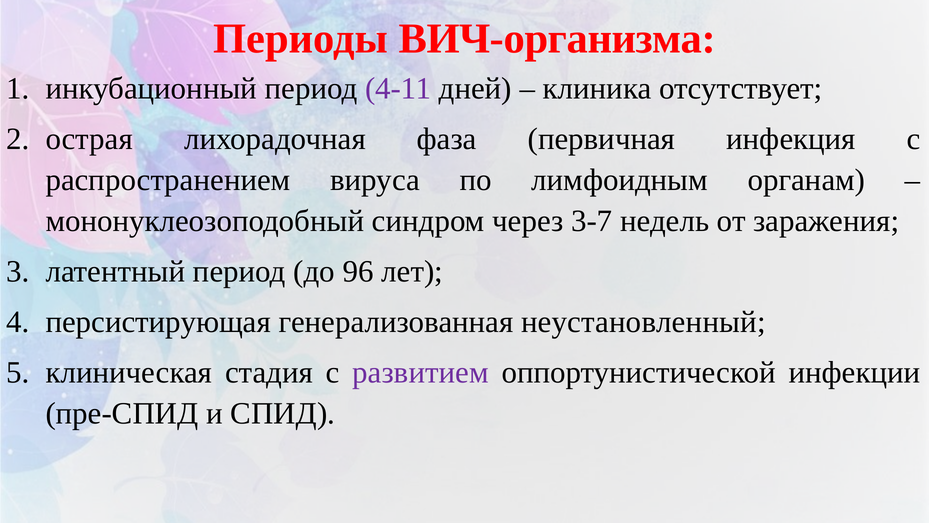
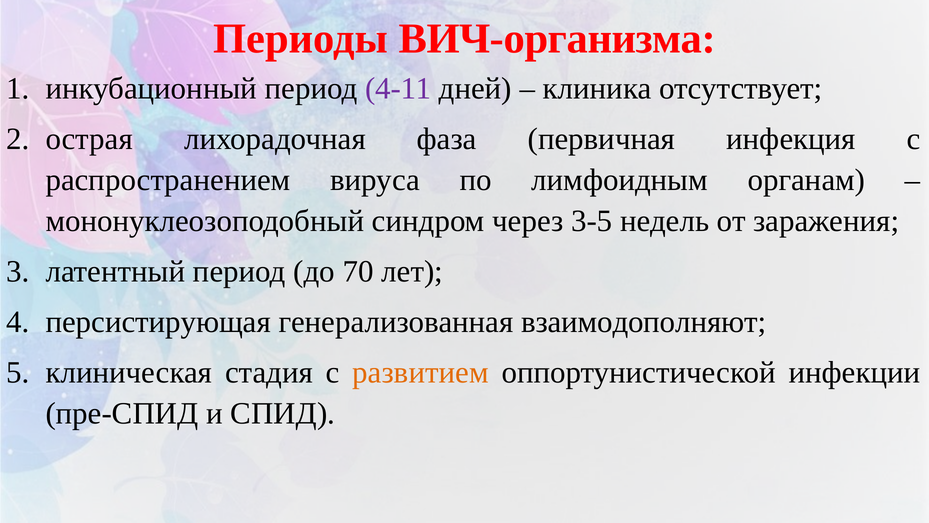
3-7: 3-7 -> 3-5
96: 96 -> 70
неустановленный: неустановленный -> взаимодополняют
развитием colour: purple -> orange
